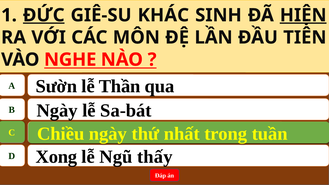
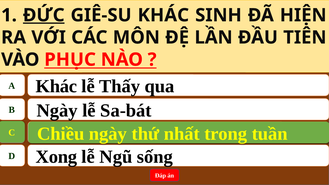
HIỆN underline: present -> none
NGHE: NGHE -> PHỤC
A Sườn: Sườn -> Khác
Thần: Thần -> Thấy
thấy: thấy -> sống
